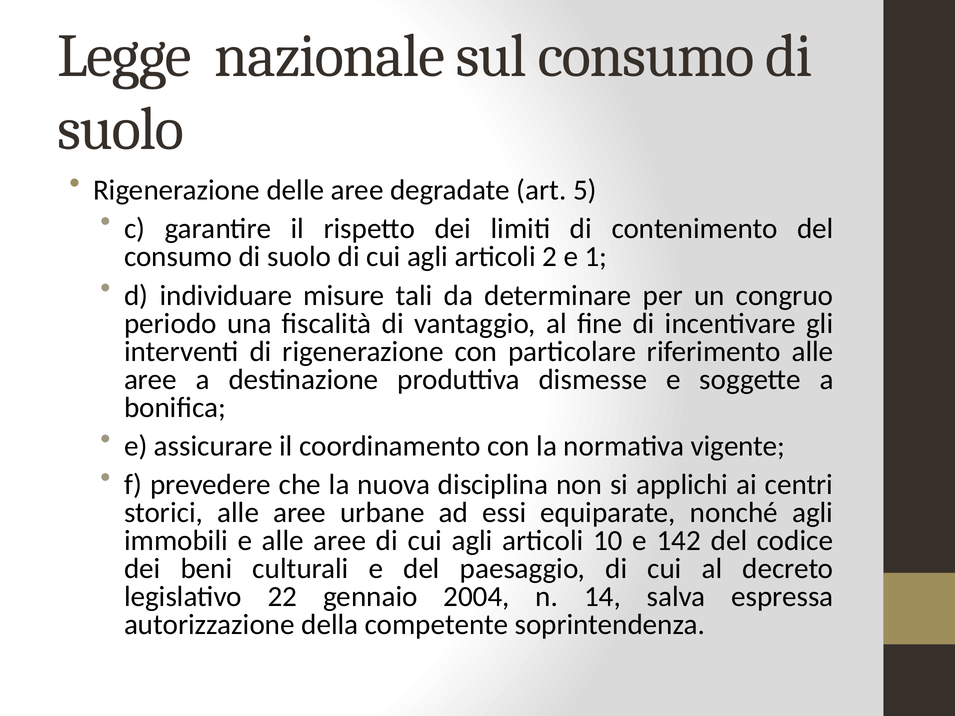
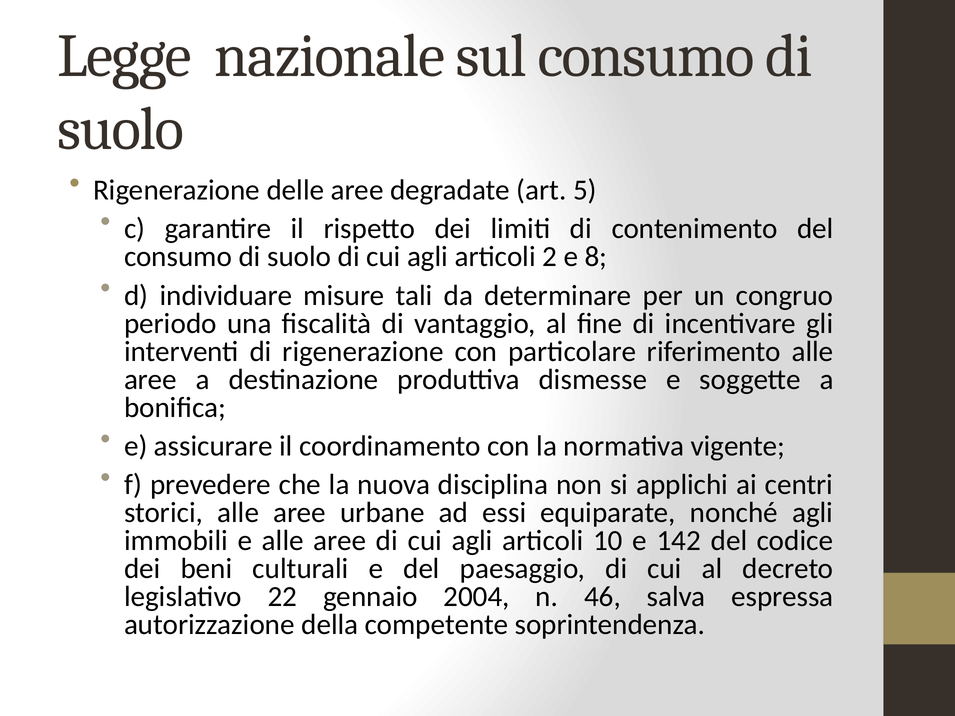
1: 1 -> 8
14: 14 -> 46
